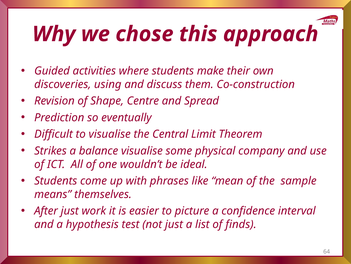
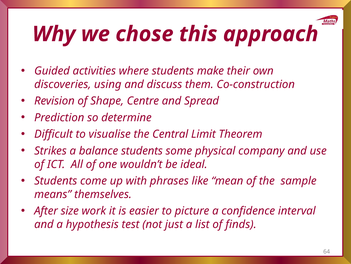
eventually: eventually -> determine
balance visualise: visualise -> students
After just: just -> size
